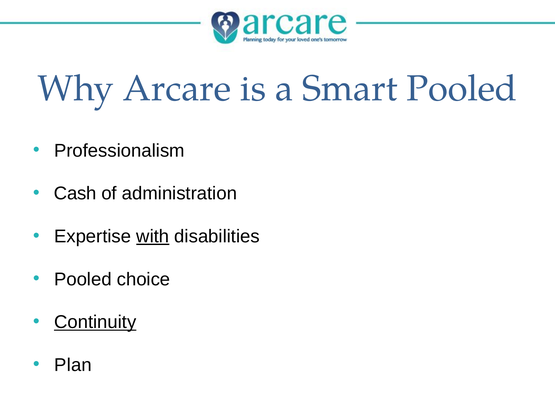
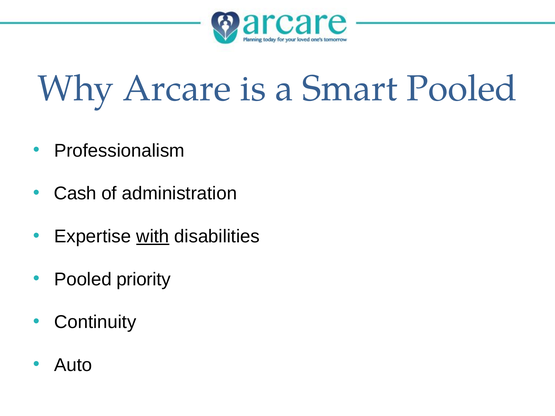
choice: choice -> priority
Continuity underline: present -> none
Plan: Plan -> Auto
